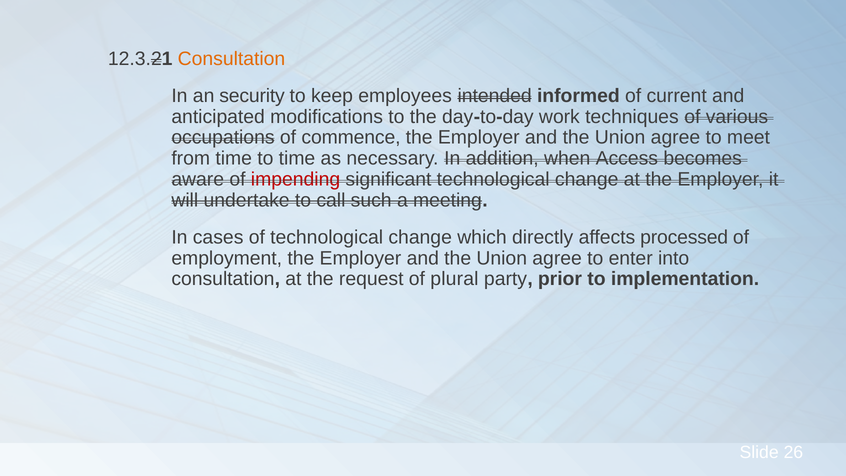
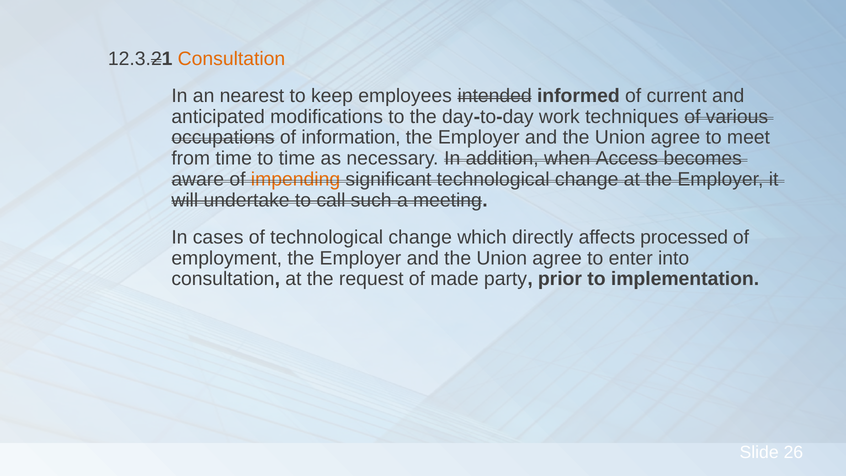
security: security -> nearest
commence: commence -> information
impending colour: red -> orange
plural: plural -> made
